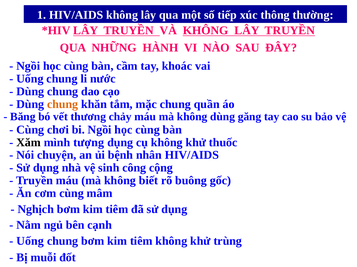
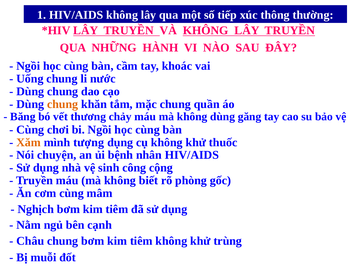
Xăm colour: black -> orange
buông: buông -> phòng
Uống at (30, 242): Uống -> Châu
